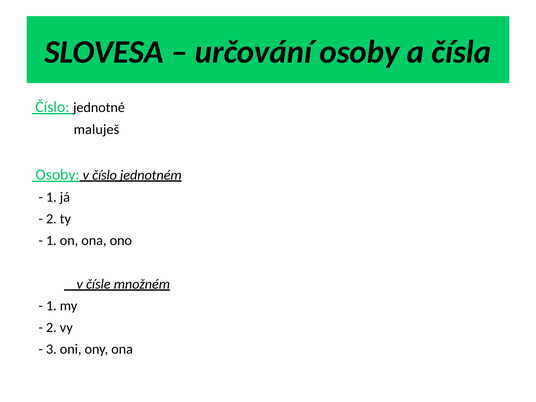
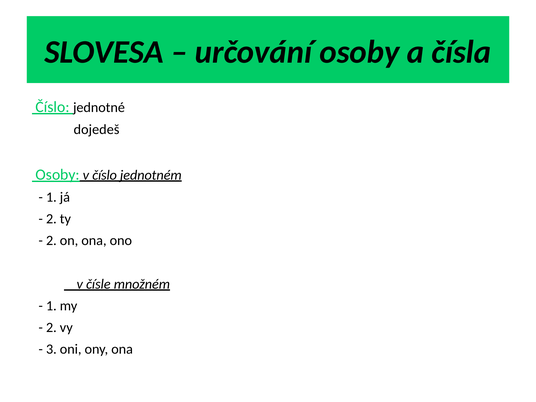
maluješ: maluješ -> dojedeš
1 at (51, 241): 1 -> 2
